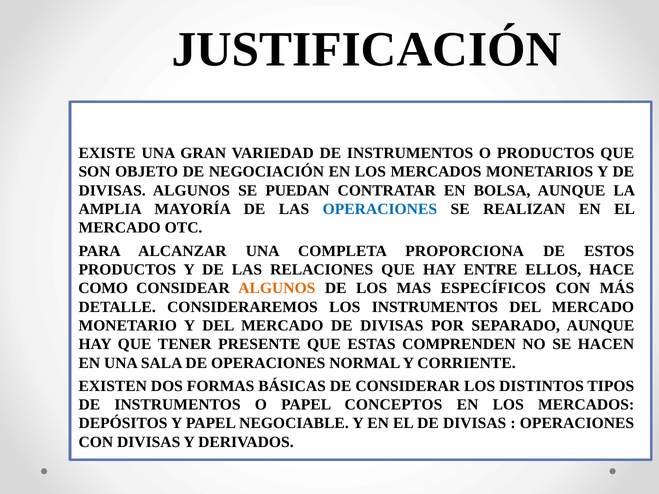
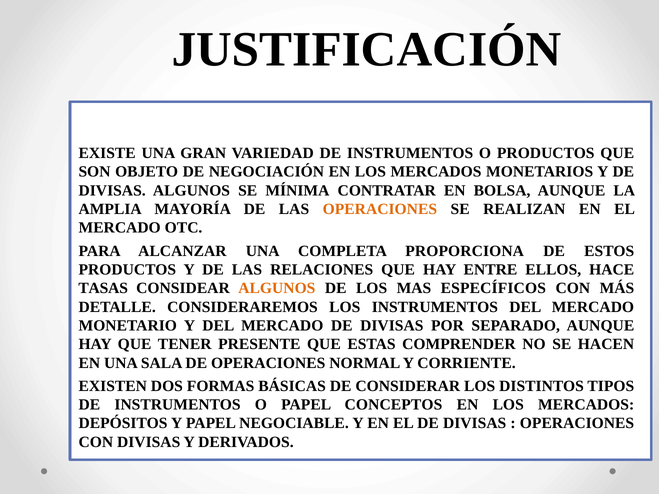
PUEDAN: PUEDAN -> MÍNIMA
OPERACIONES at (380, 209) colour: blue -> orange
COMO: COMO -> TASAS
COMPRENDEN: COMPRENDEN -> COMPRENDER
